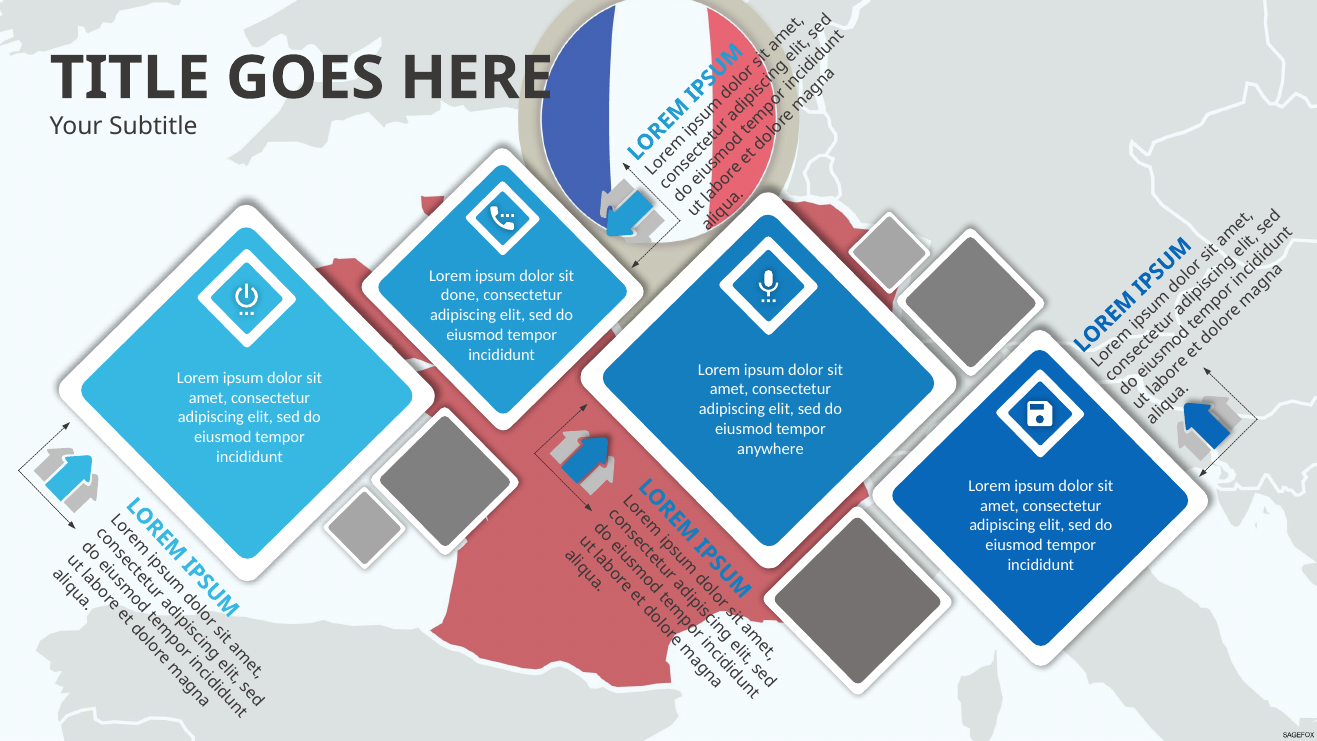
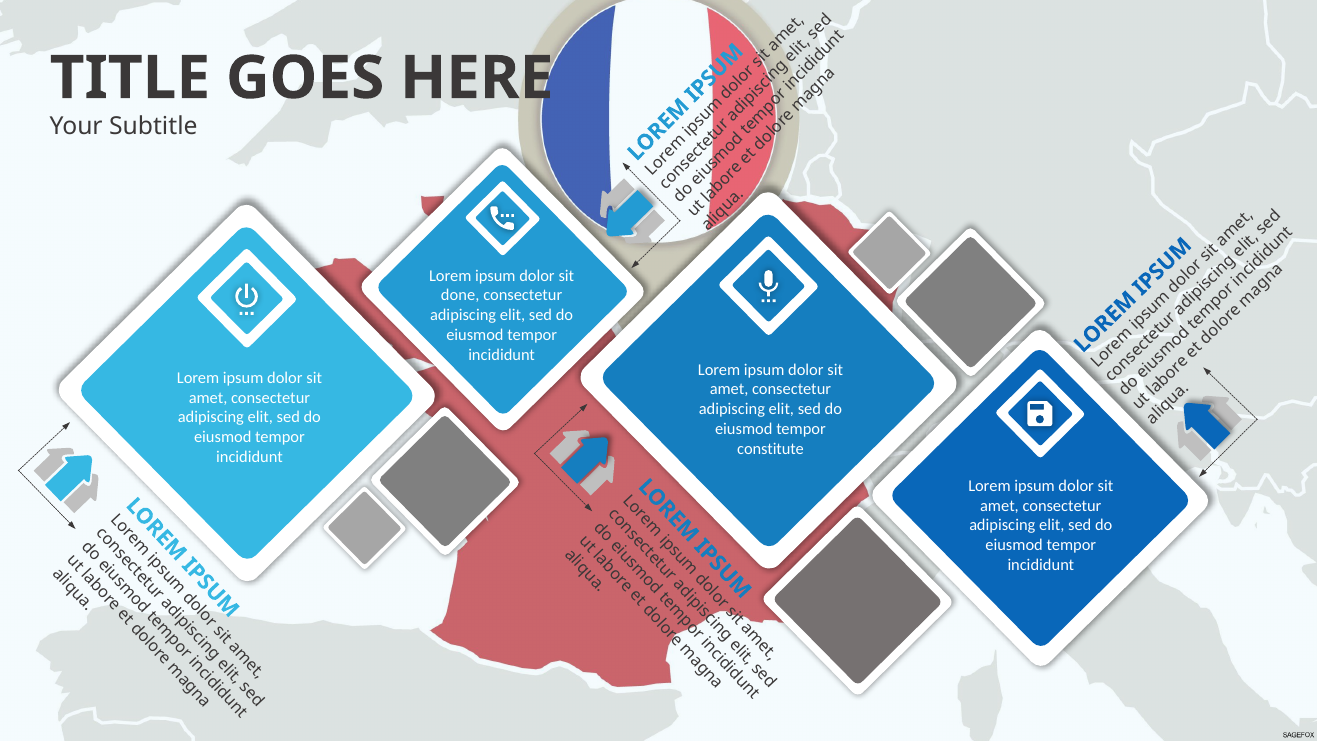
anywhere: anywhere -> constitute
